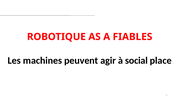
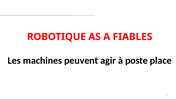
social: social -> poste
